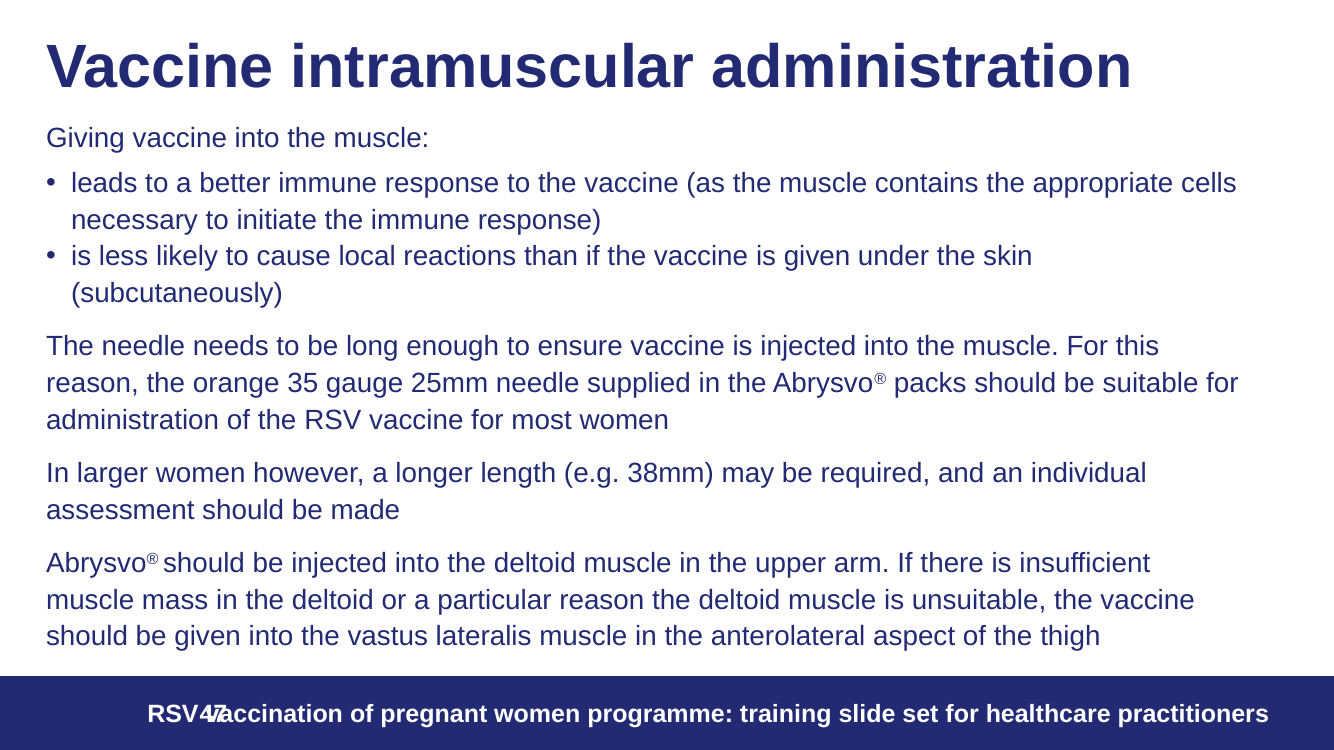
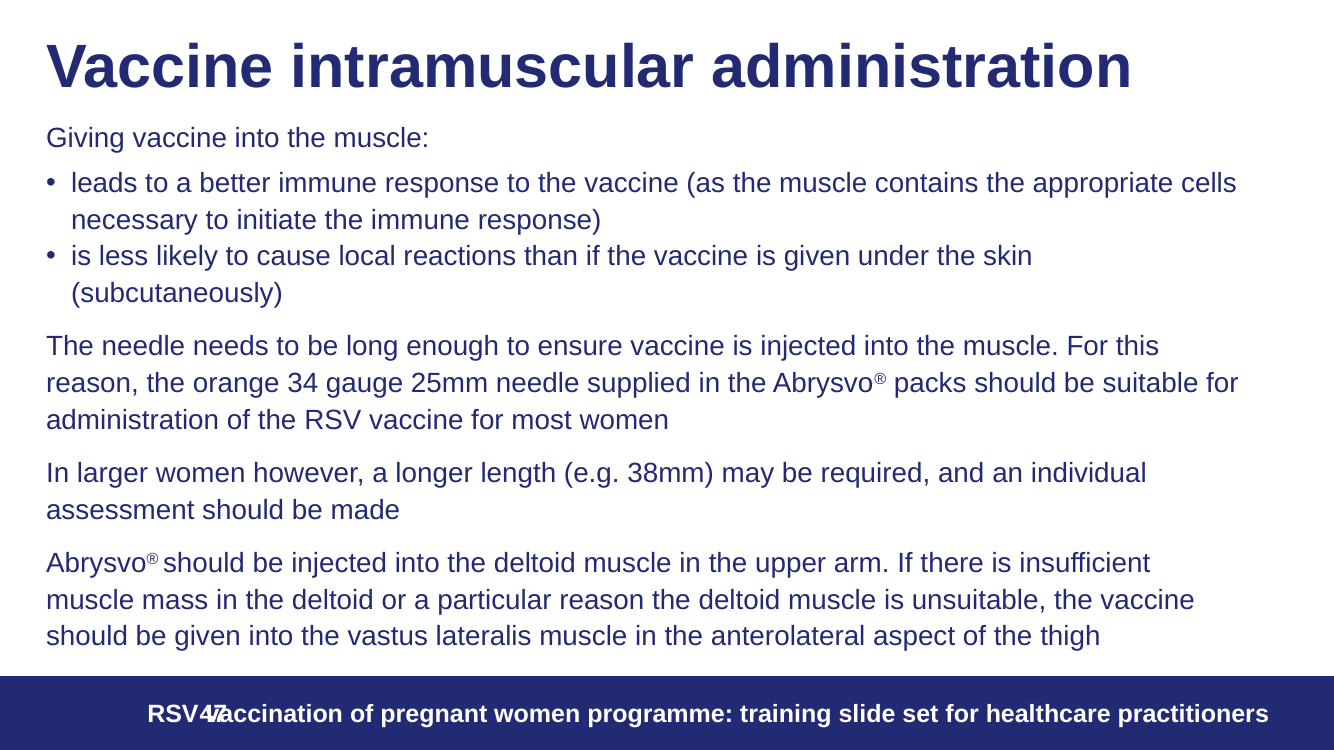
35: 35 -> 34
